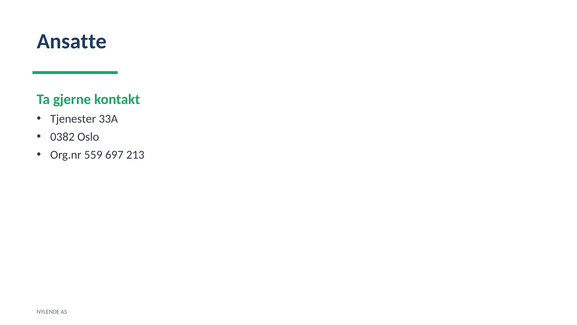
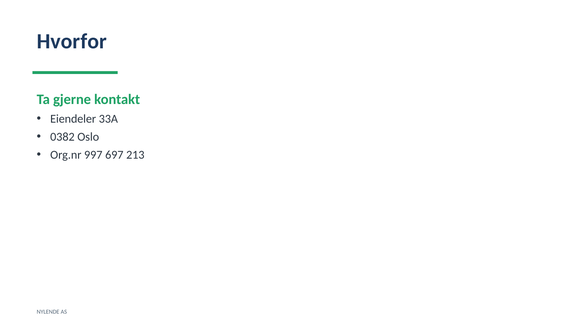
Ansatte: Ansatte -> Hvorfor
Tjenester: Tjenester -> Eiendeler
559: 559 -> 997
